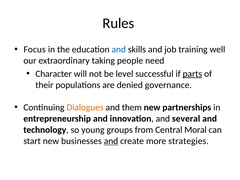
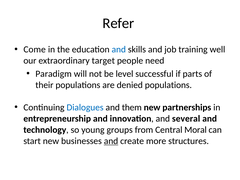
Rules: Rules -> Refer
Focus: Focus -> Come
taking: taking -> target
Character: Character -> Paradigm
parts underline: present -> none
denied governance: governance -> populations
Dialogues colour: orange -> blue
strategies: strategies -> structures
